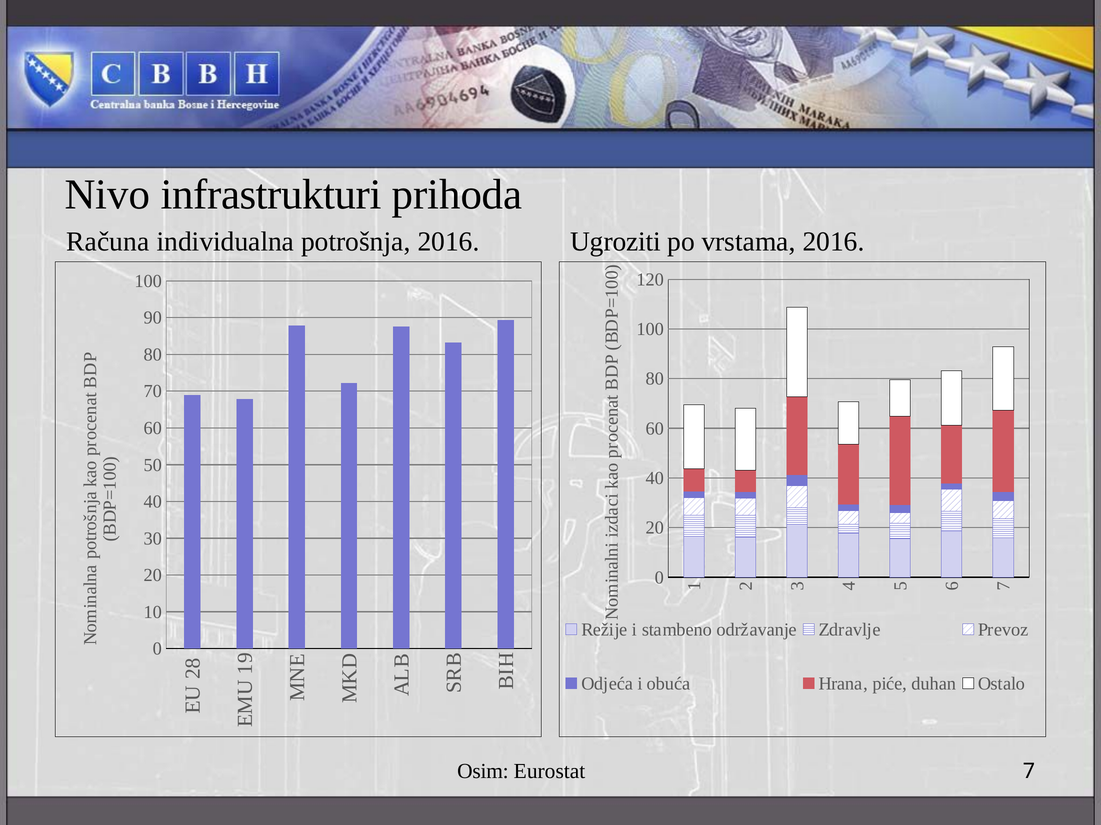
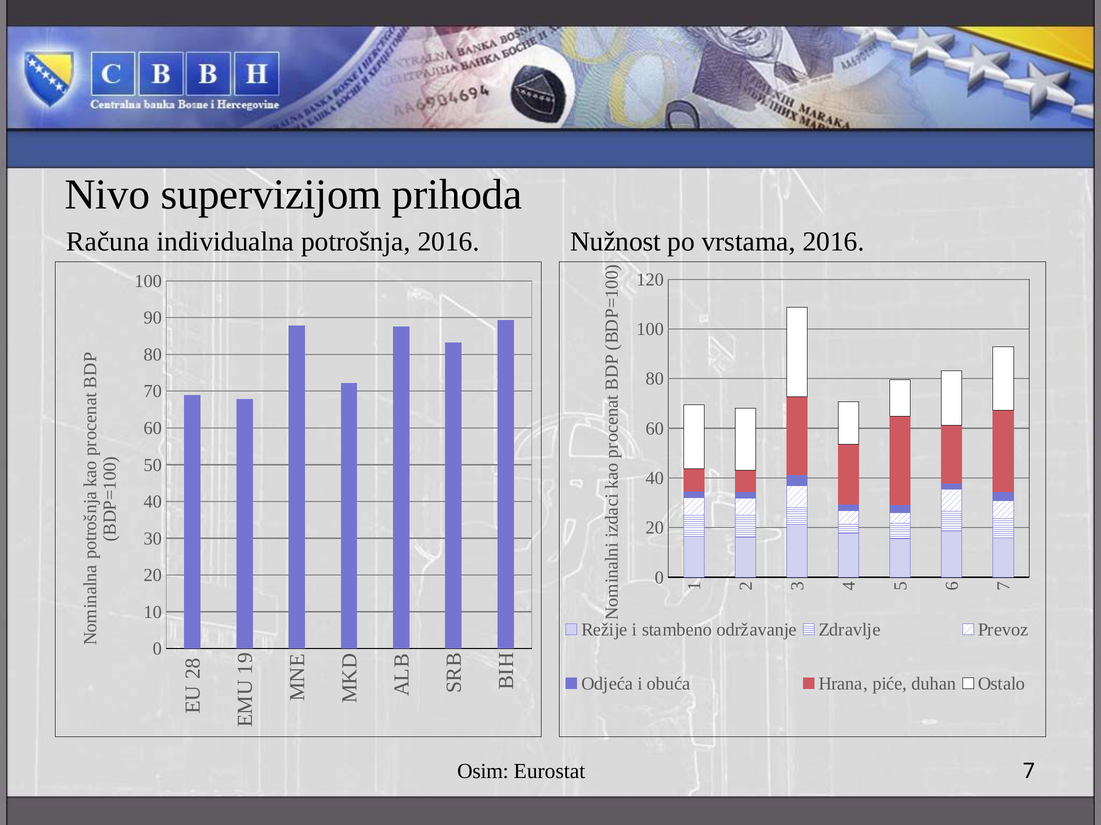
infrastrukturi: infrastrukturi -> supervizijom
Ugroziti: Ugroziti -> Nužnost
